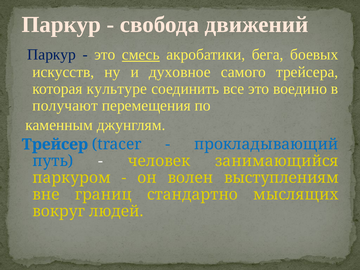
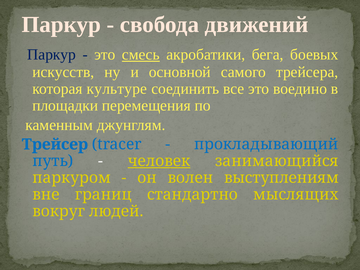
духовное: духовное -> основной
получают: получают -> площадки
человек underline: none -> present
